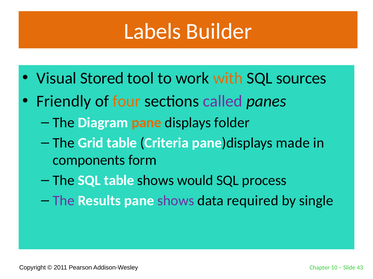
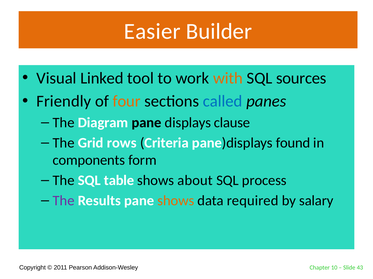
Labels: Labels -> Easier
Stored: Stored -> Linked
called colour: purple -> blue
pane at (147, 123) colour: orange -> black
folder: folder -> clause
Grid table: table -> rows
made: made -> found
would: would -> about
shows at (176, 201) colour: purple -> orange
single: single -> salary
